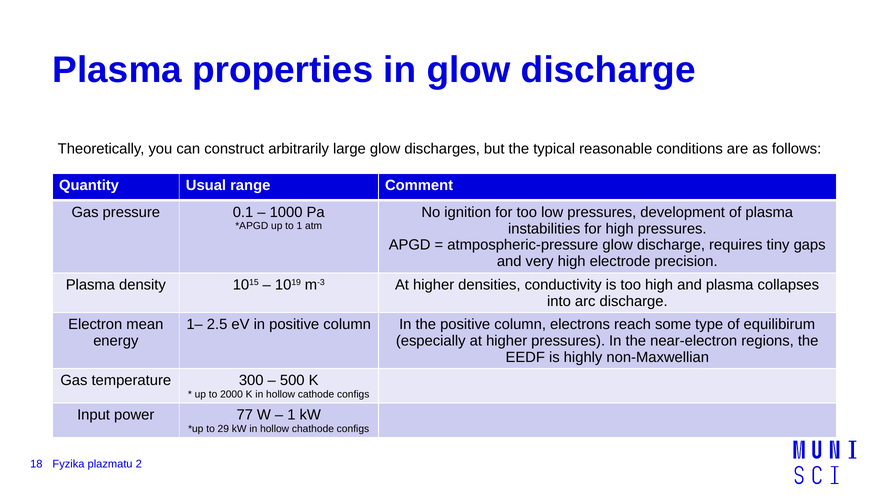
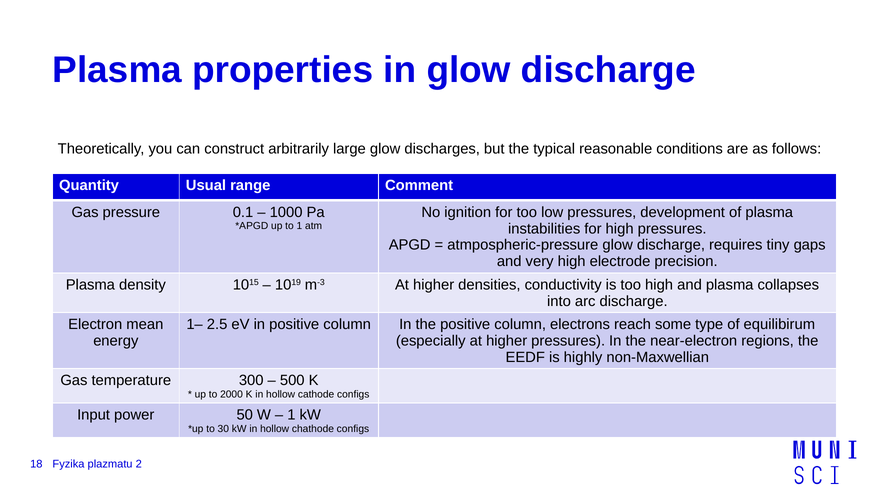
77: 77 -> 50
29: 29 -> 30
